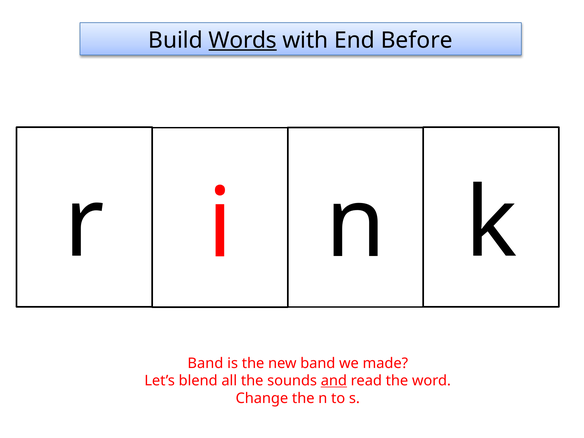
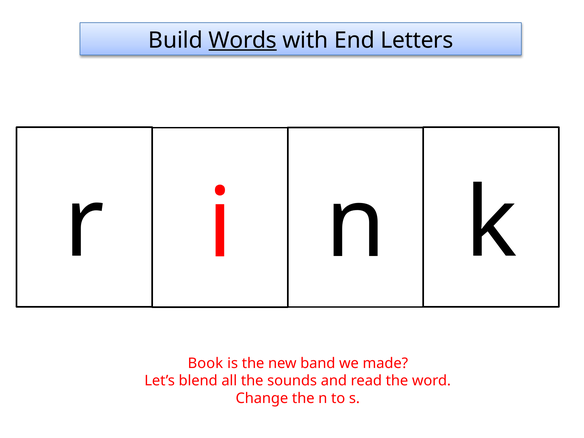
Before: Before -> Letters
Band at (205, 363): Band -> Book
and underline: present -> none
